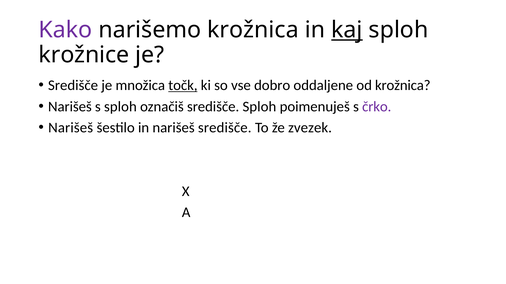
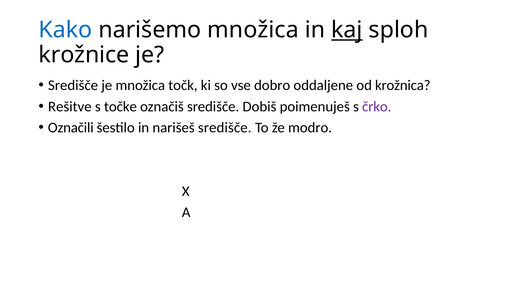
Kako colour: purple -> blue
narišemo krožnica: krožnica -> množica
točk underline: present -> none
Narišeš at (70, 107): Narišeš -> Rešitve
s sploh: sploh -> točke
središče Sploh: Sploh -> Dobiš
Narišeš at (71, 128): Narišeš -> Označili
zvezek: zvezek -> modro
